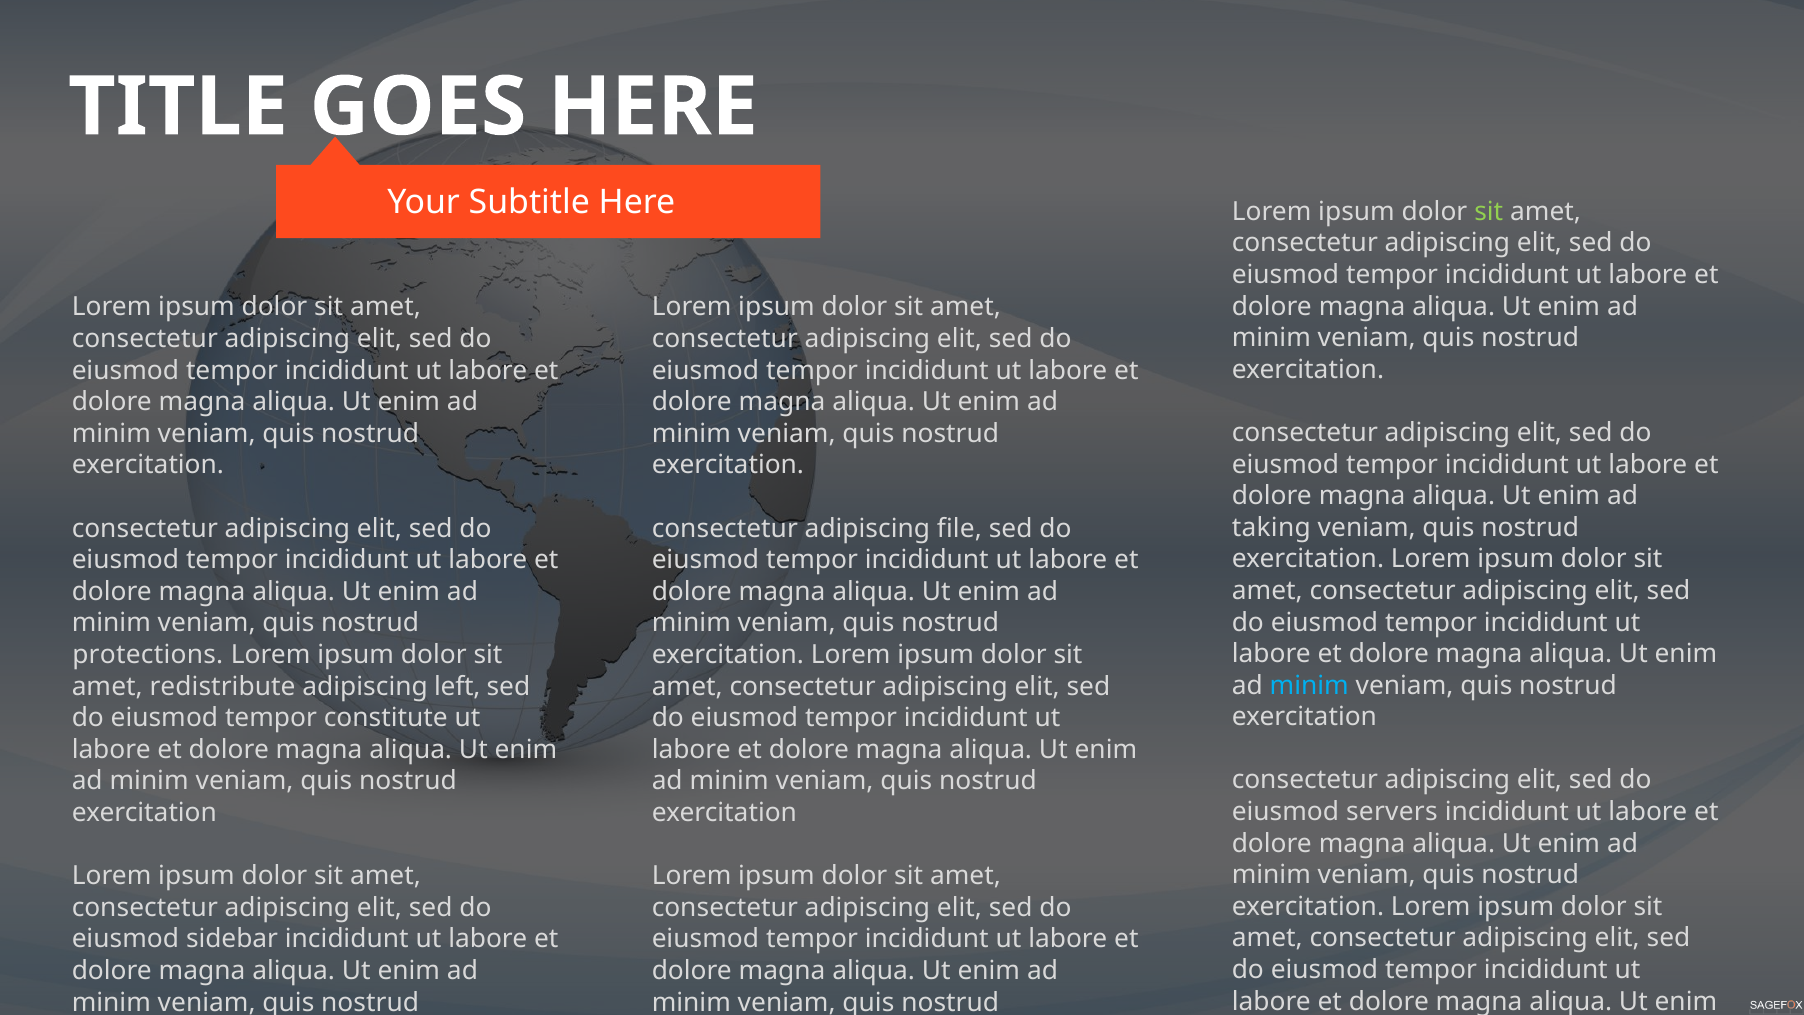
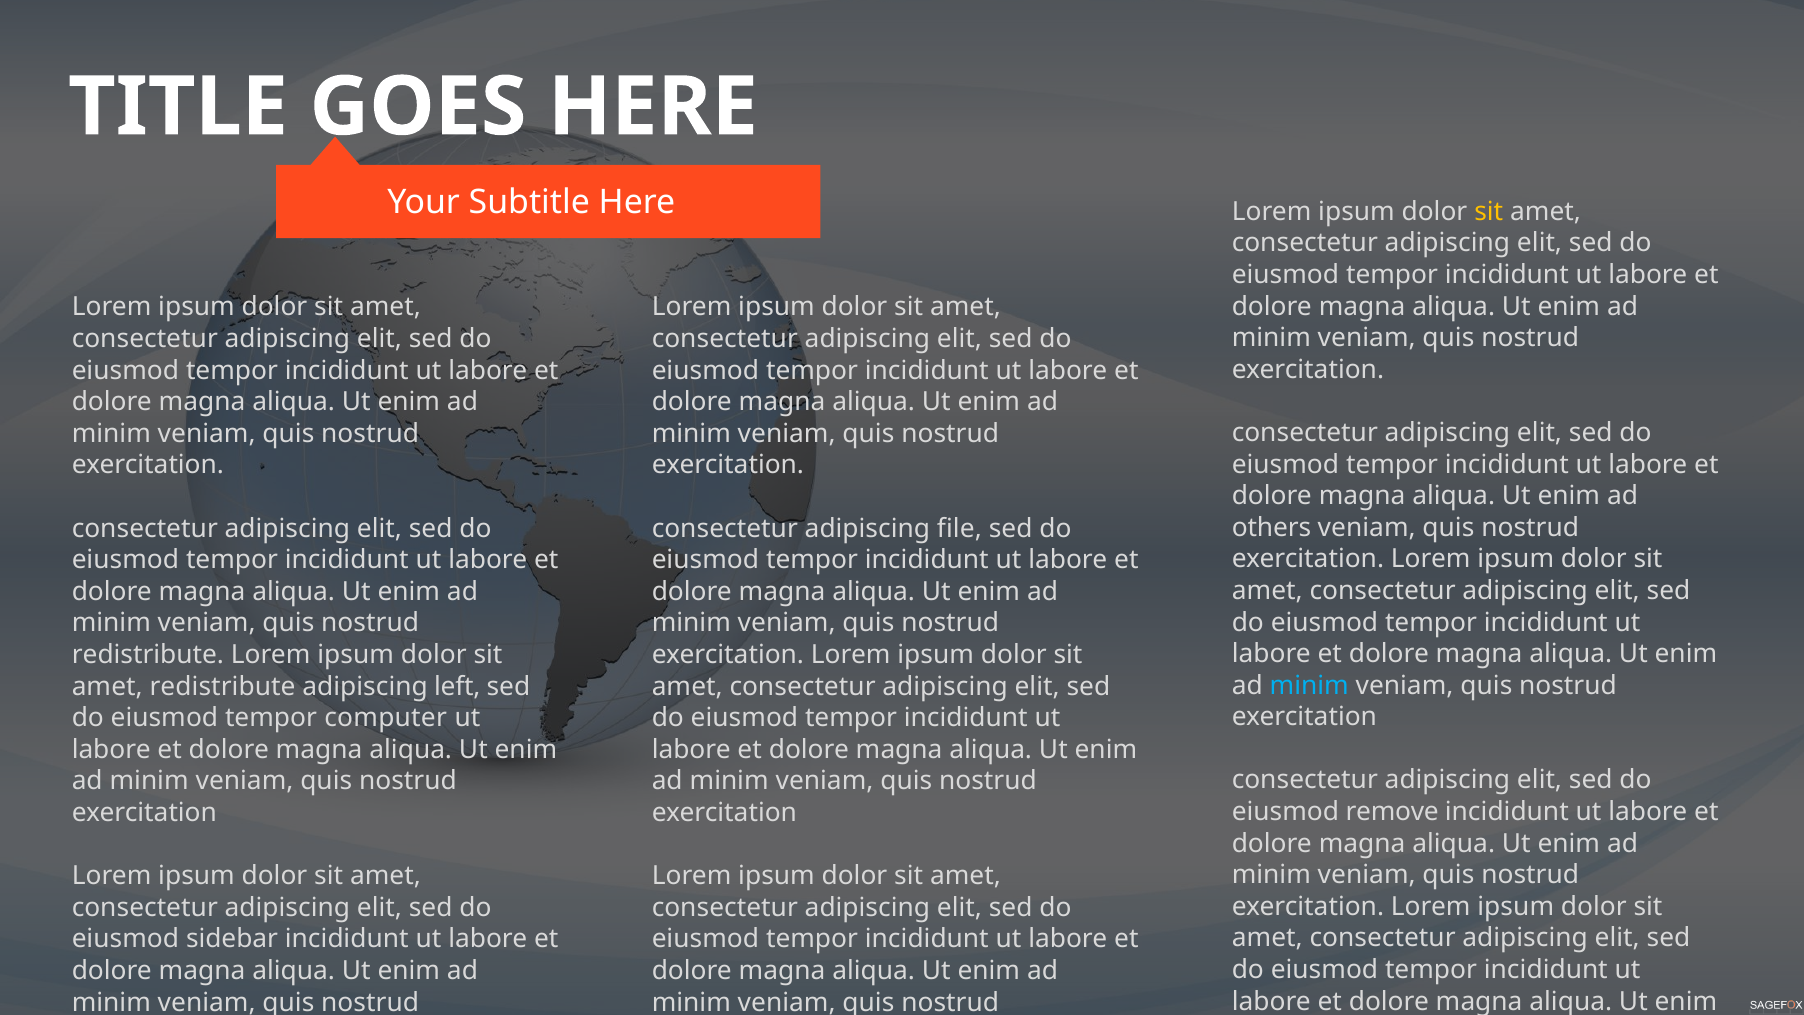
sit at (1489, 212) colour: light green -> yellow
taking: taking -> others
protections at (148, 655): protections -> redistribute
constitute: constitute -> computer
servers: servers -> remove
